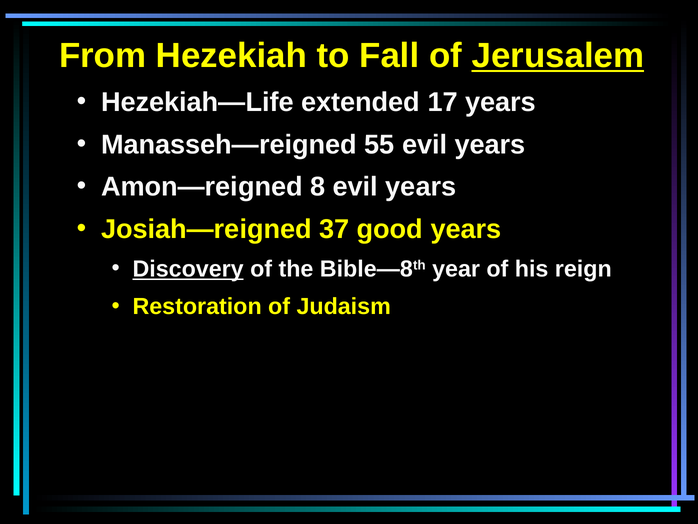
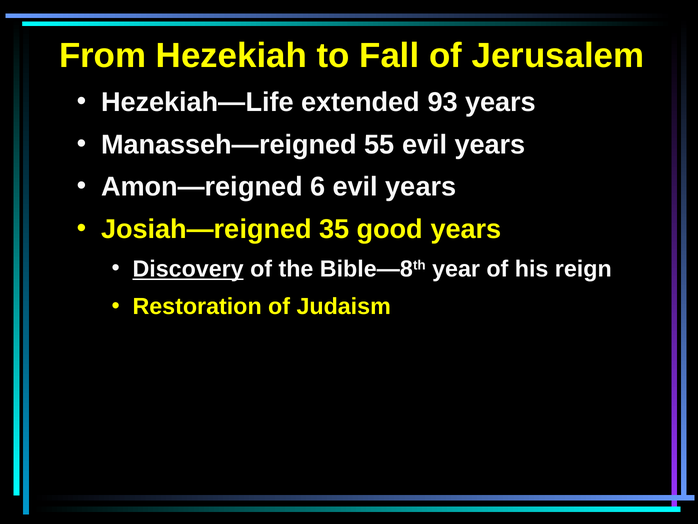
Jerusalem underline: present -> none
17: 17 -> 93
8: 8 -> 6
37: 37 -> 35
